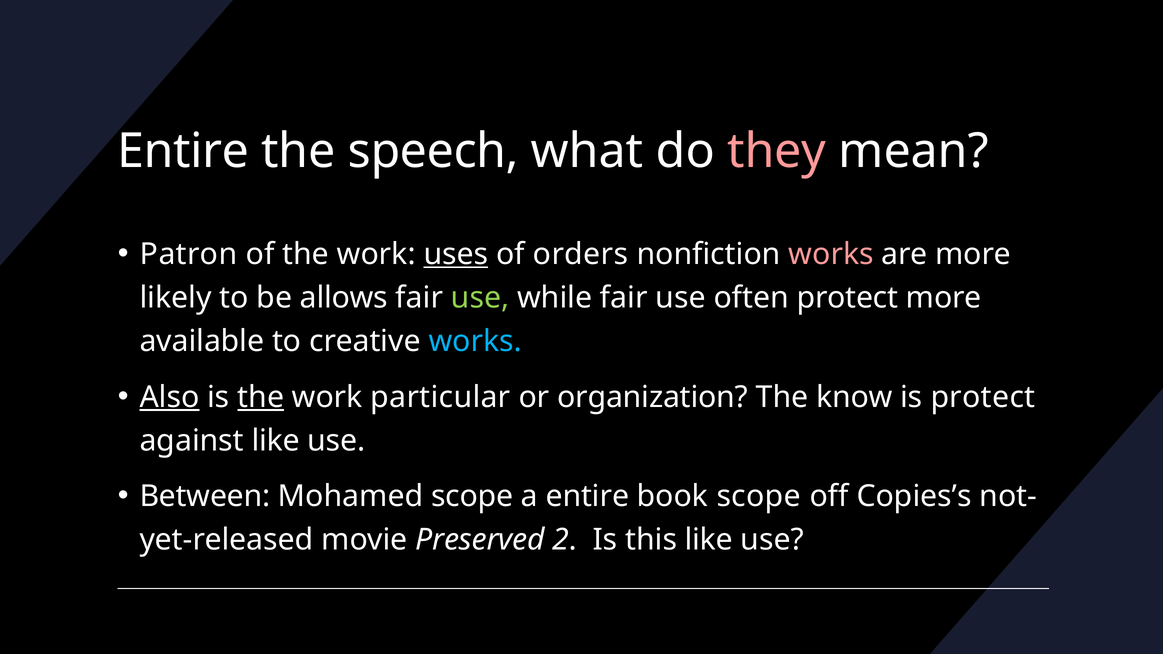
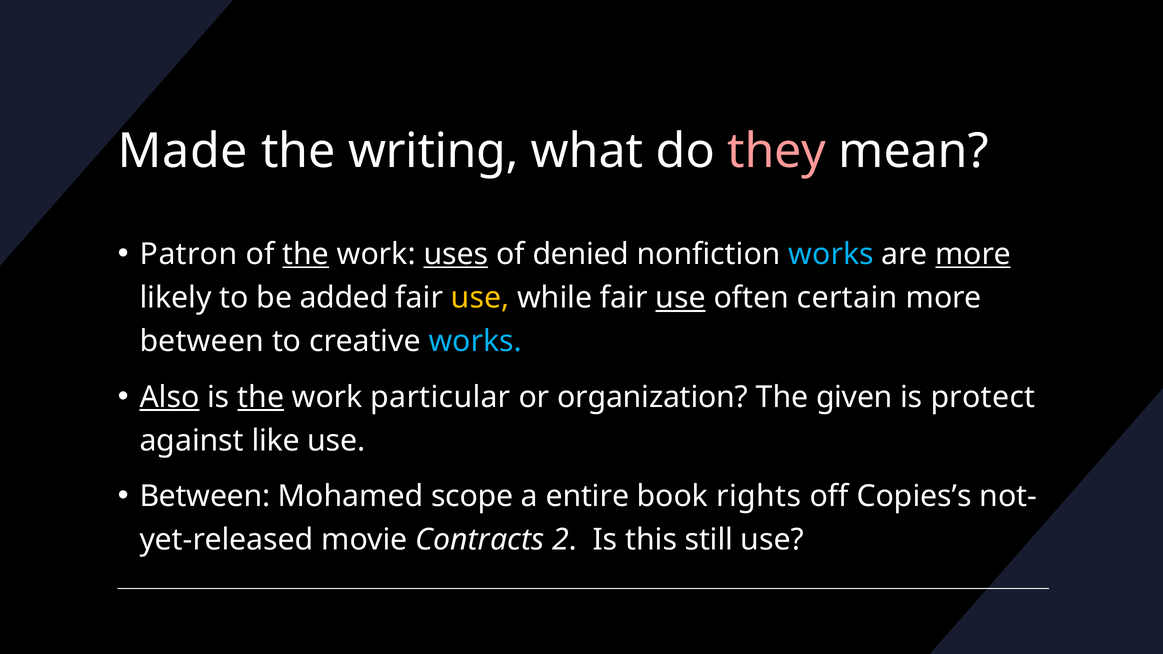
Entire at (183, 152): Entire -> Made
speech: speech -> writing
the at (306, 254) underline: none -> present
orders: orders -> denied
works at (831, 254) colour: pink -> light blue
more at (973, 254) underline: none -> present
allows: allows -> added
use at (480, 298) colour: light green -> yellow
use at (681, 298) underline: none -> present
often protect: protect -> certain
available at (202, 342): available -> between
know: know -> given
book scope: scope -> rights
Preserved: Preserved -> Contracts
this like: like -> still
